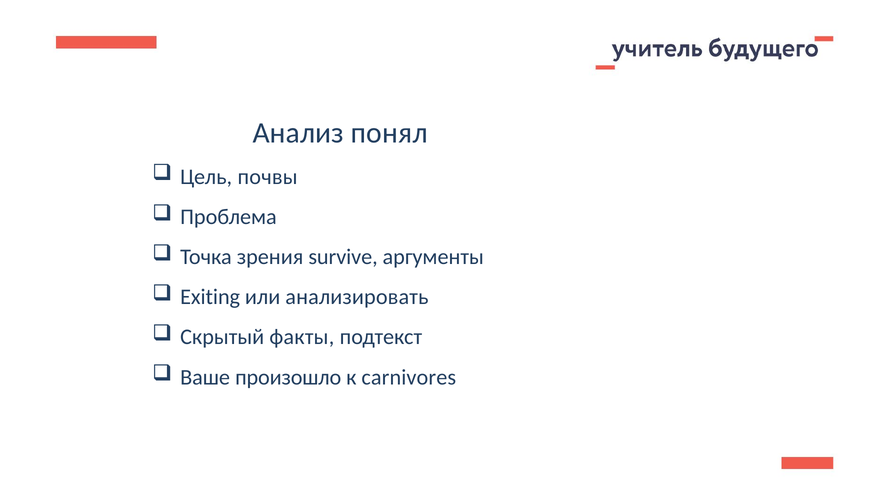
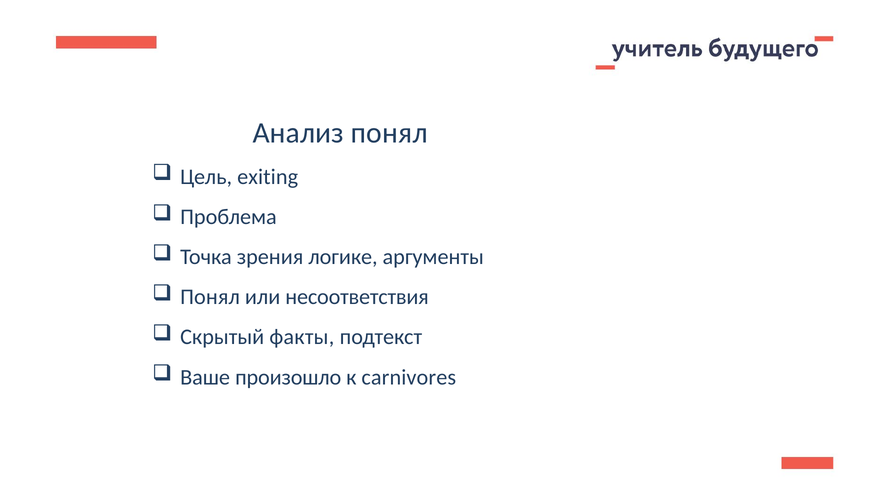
почвы: почвы -> exiting
survive: survive -> логике
Exiting at (210, 297): Exiting -> Понял
анализировать: анализировать -> несоответствия
